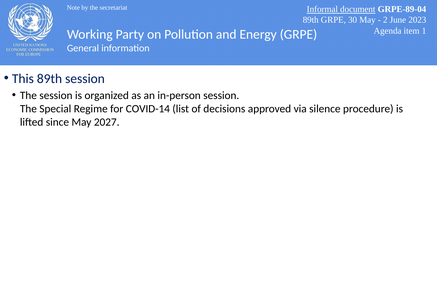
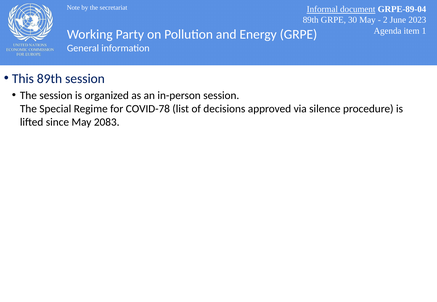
COVID-14: COVID-14 -> COVID-78
2027: 2027 -> 2083
